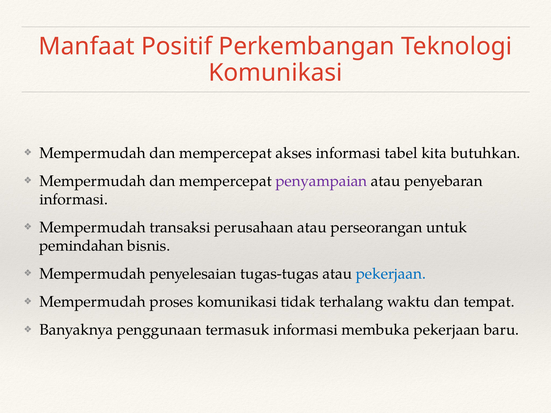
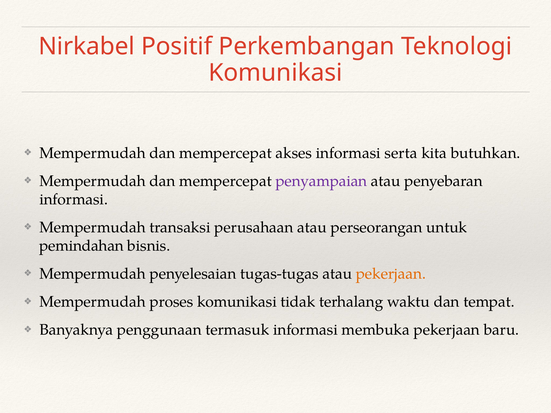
Manfaat: Manfaat -> Nirkabel
tabel: tabel -> serta
pekerjaan at (391, 274) colour: blue -> orange
